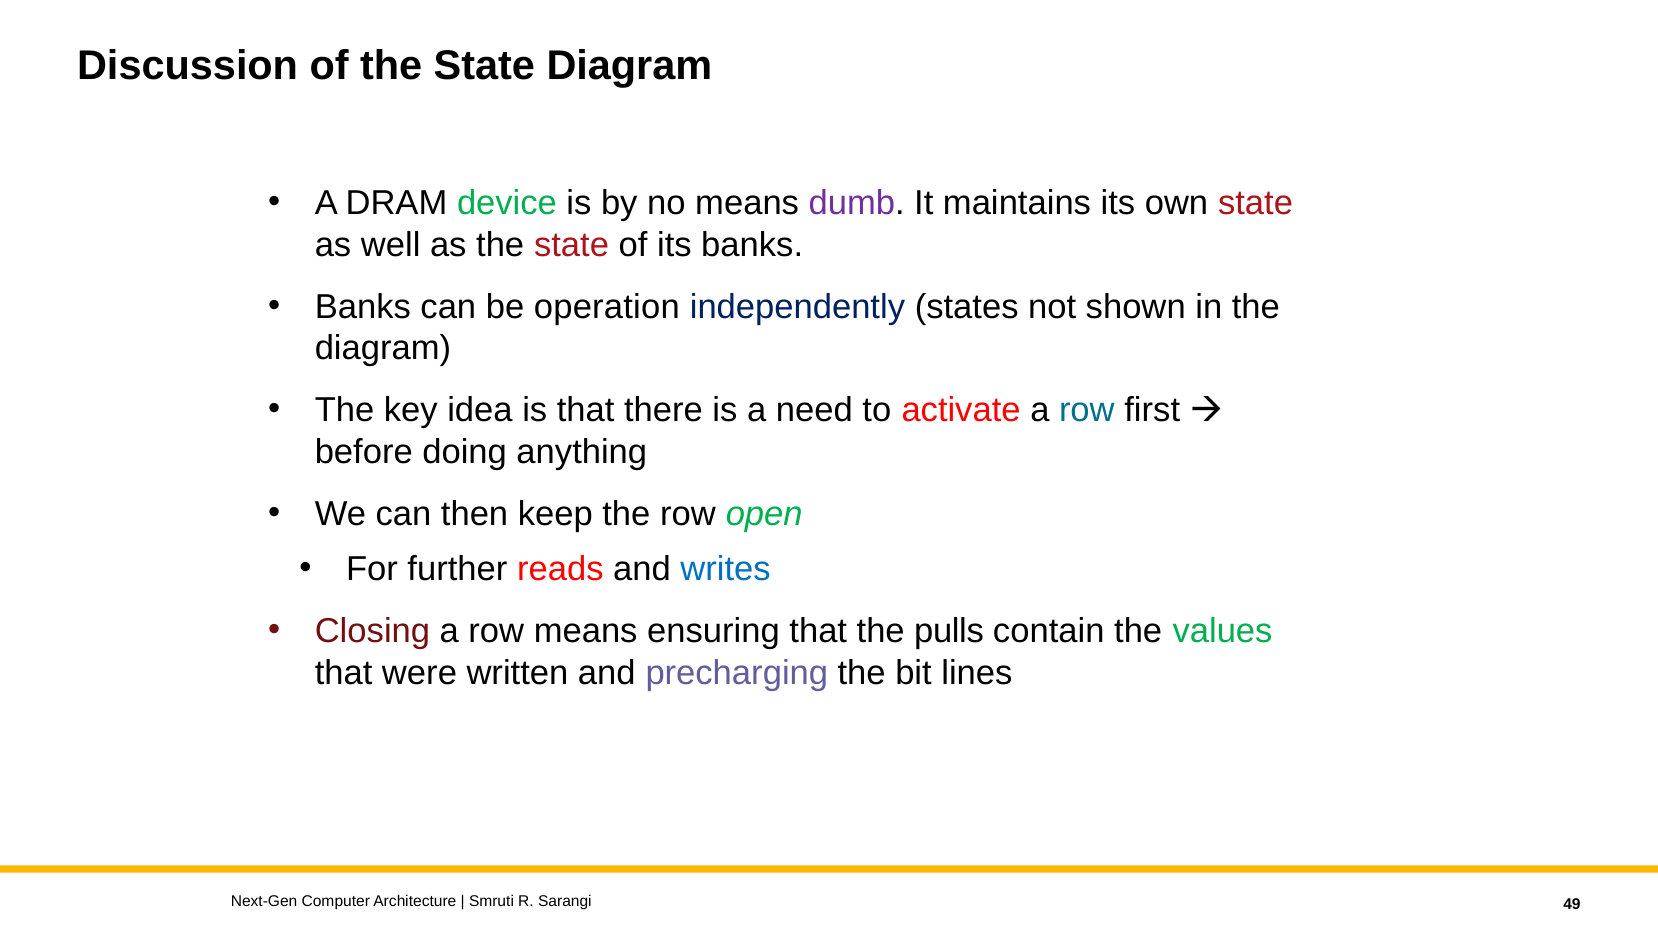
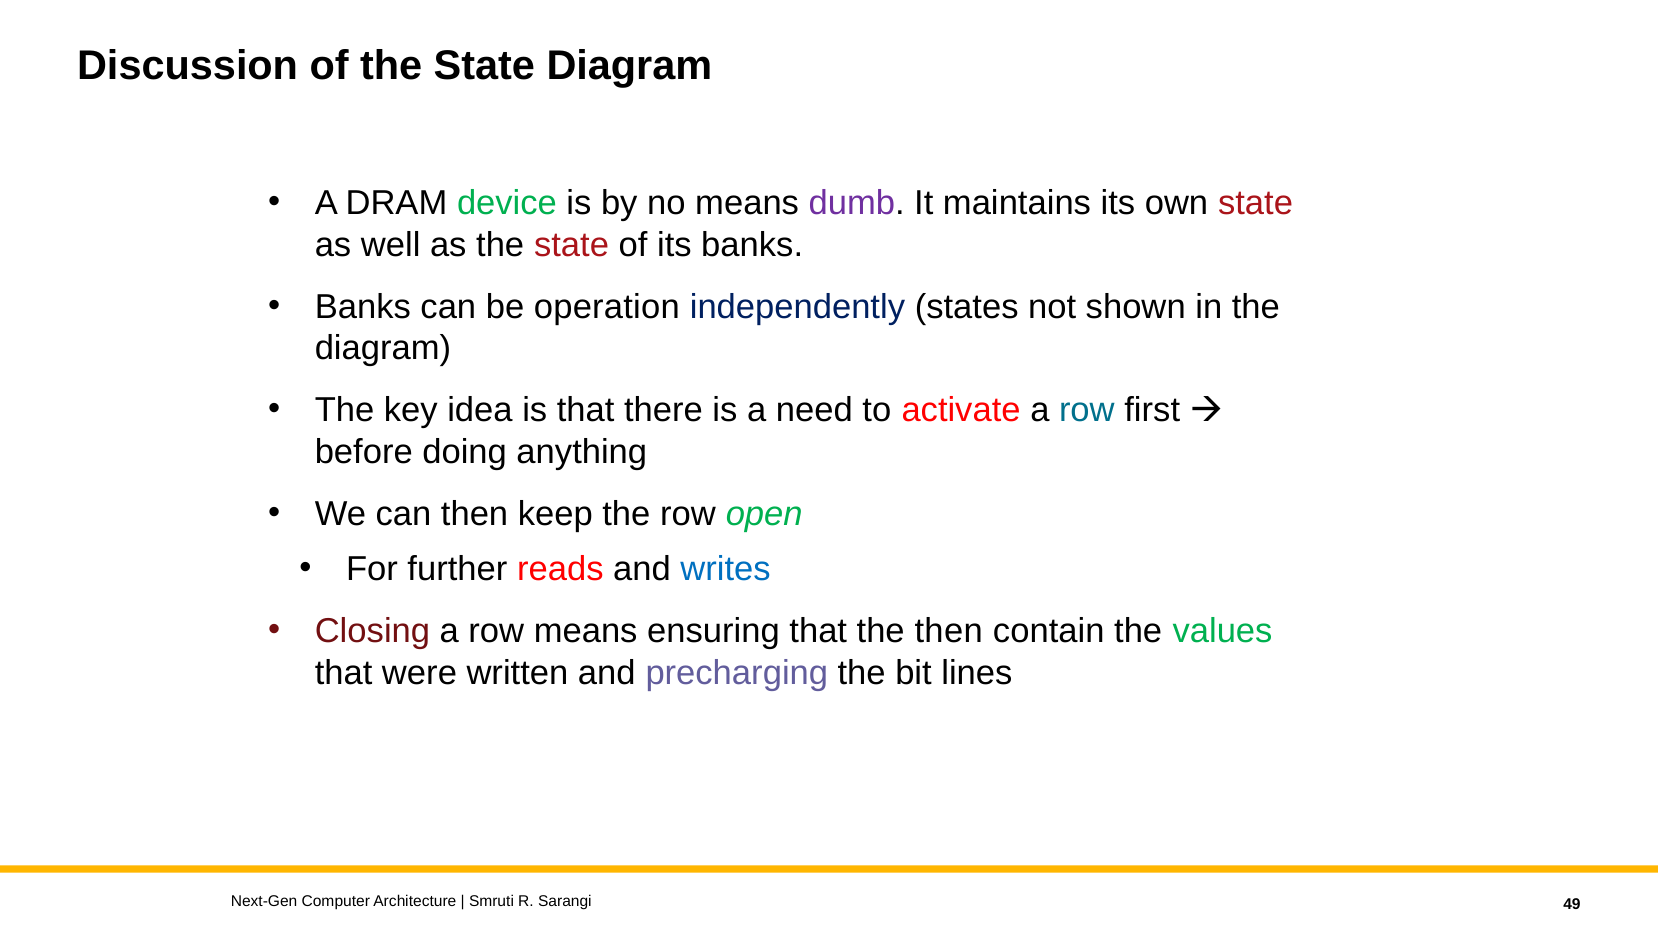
the pulls: pulls -> then
